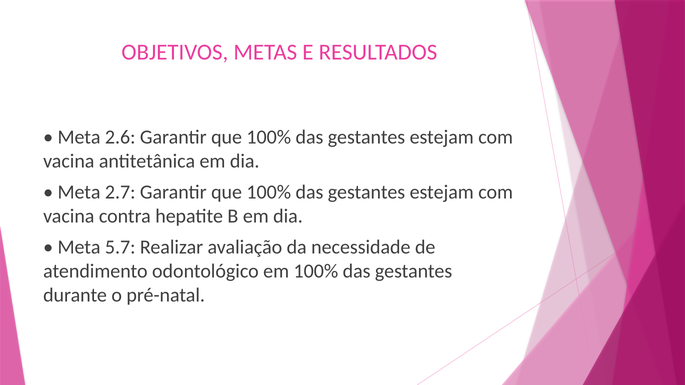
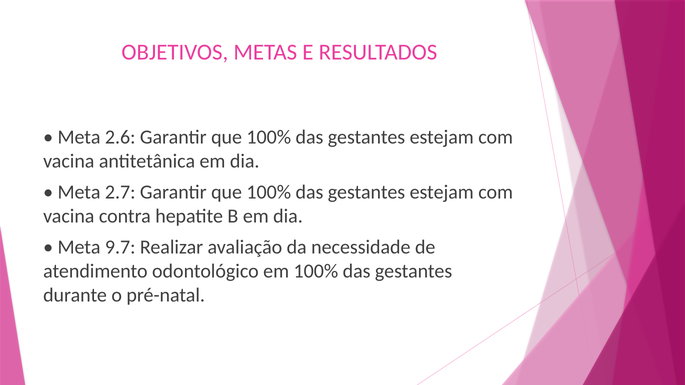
5.7: 5.7 -> 9.7
